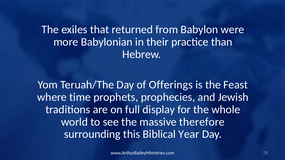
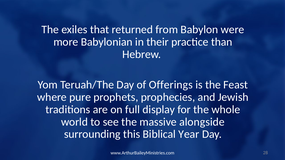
time: time -> pure
therefore: therefore -> alongside
